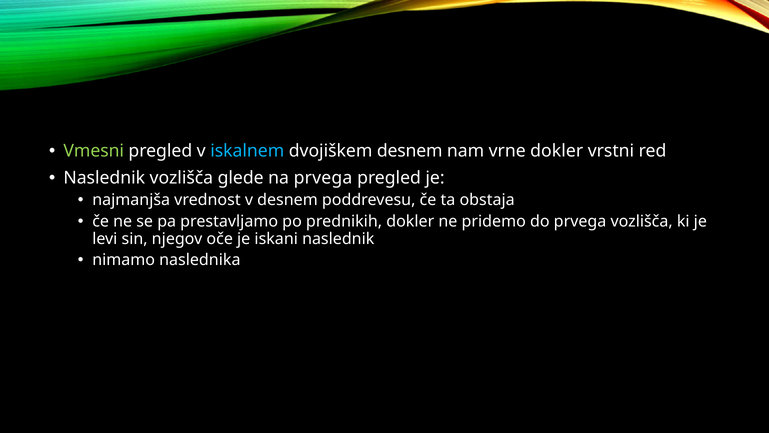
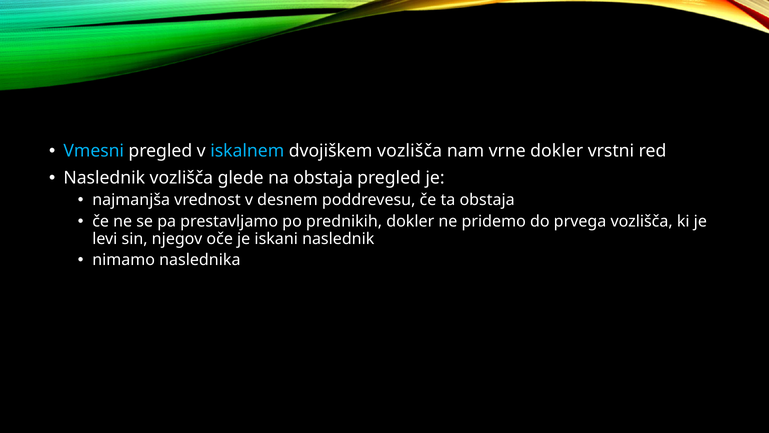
Vmesni colour: light green -> light blue
dvojiškem desnem: desnem -> vozlišča
na prvega: prvega -> obstaja
